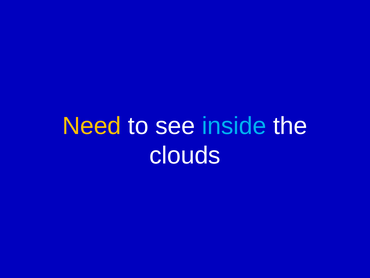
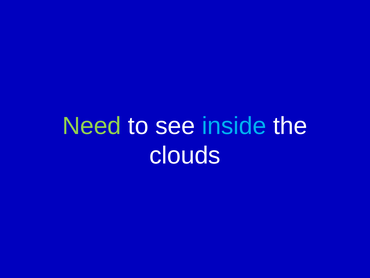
Need colour: yellow -> light green
